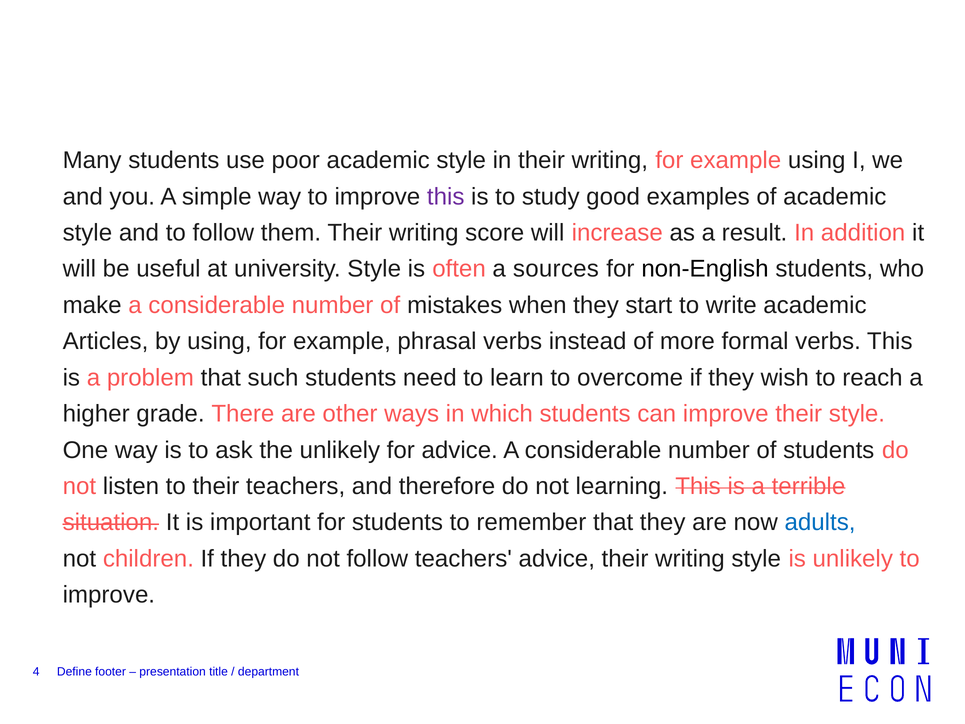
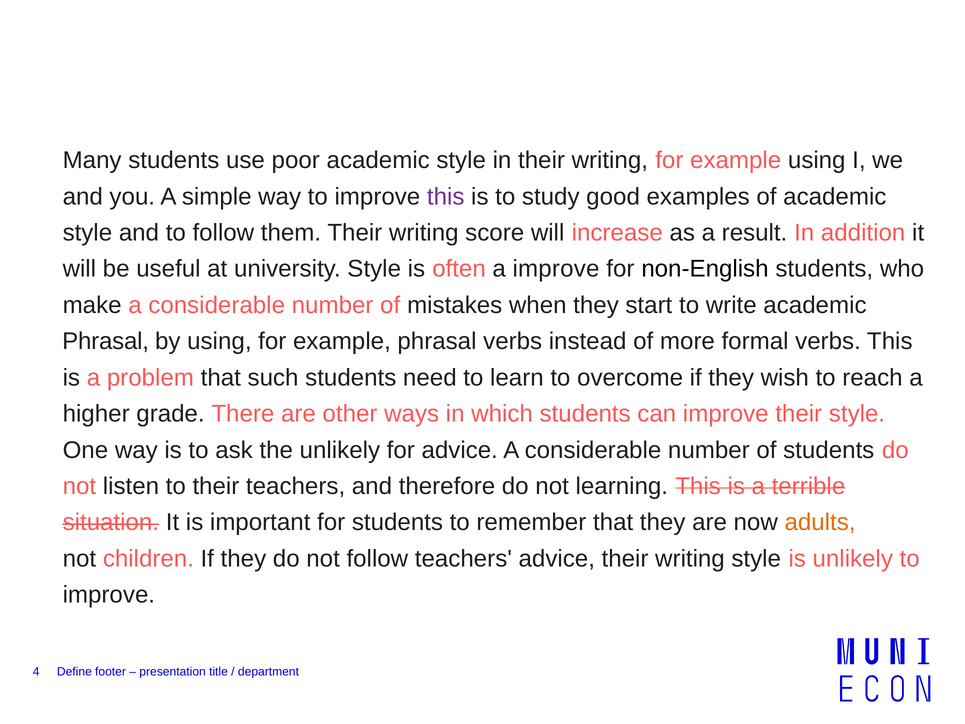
a sources: sources -> improve
Articles at (106, 341): Articles -> Phrasal
adults colour: blue -> orange
